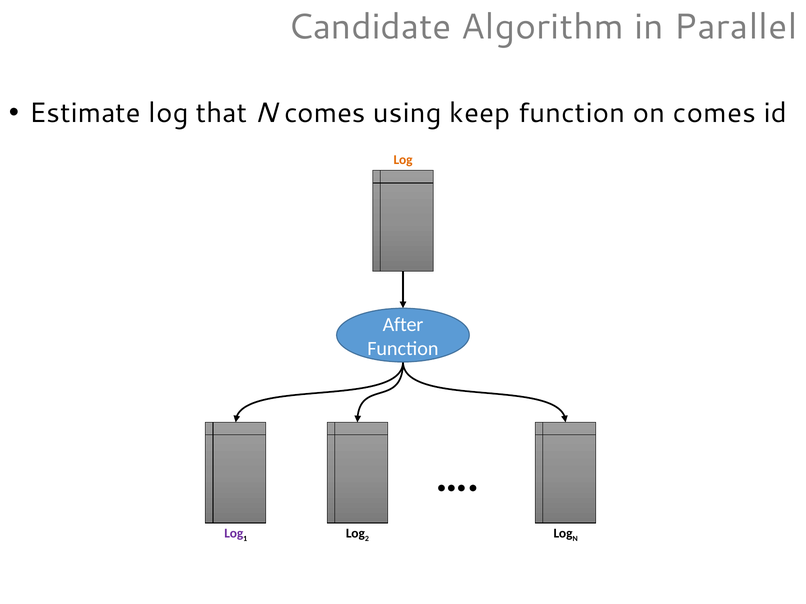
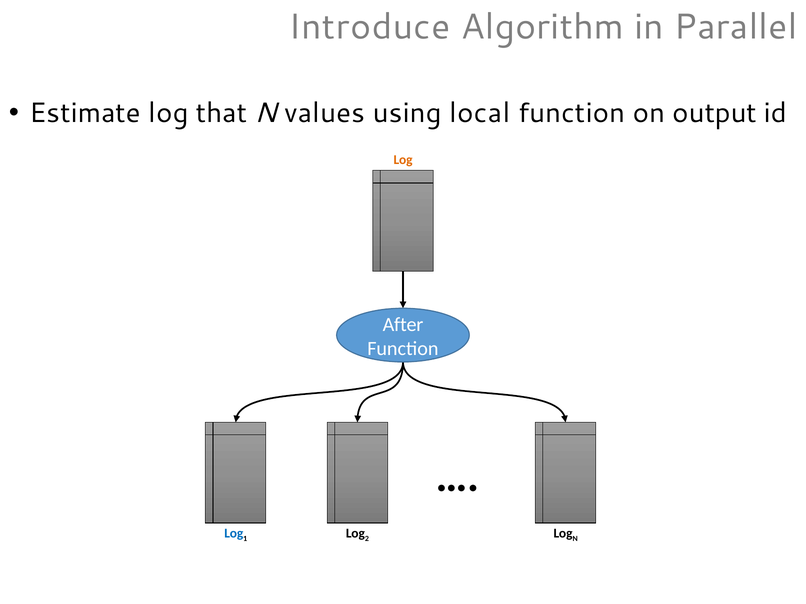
Candidate: Candidate -> Introduce
N comes: comes -> values
keep: keep -> local
on comes: comes -> output
Log at (234, 534) colour: purple -> blue
